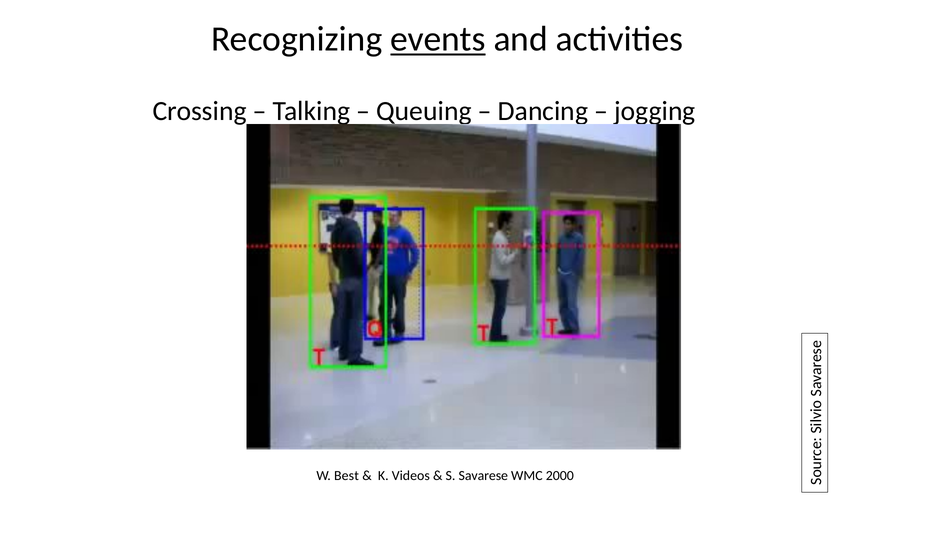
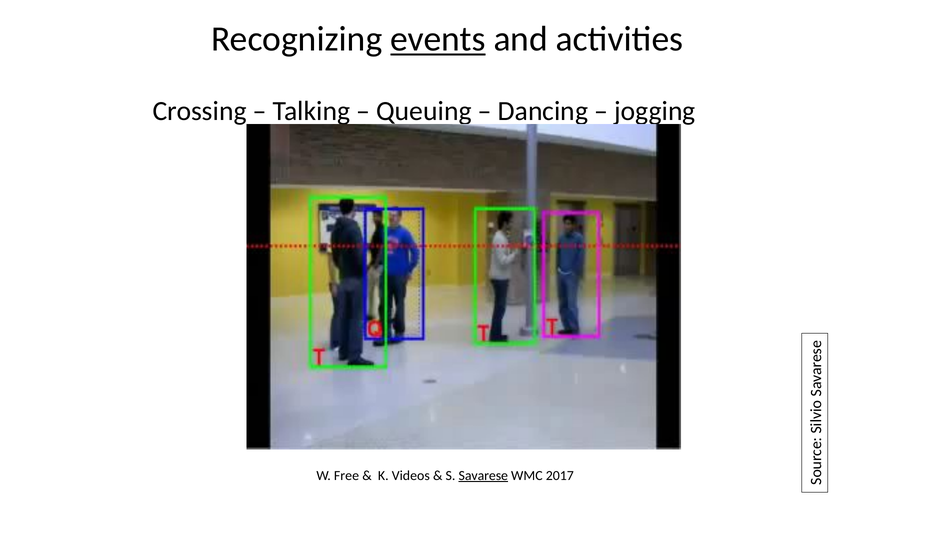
Best: Best -> Free
Savarese underline: none -> present
2000: 2000 -> 2017
